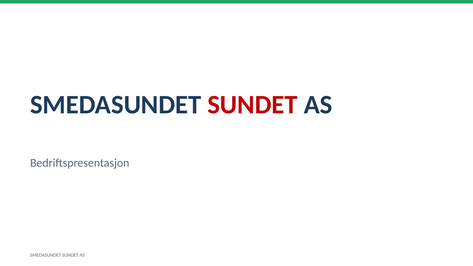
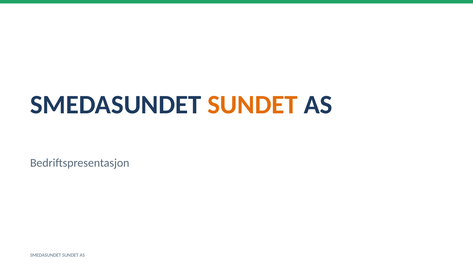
SUNDET at (253, 105) colour: red -> orange
